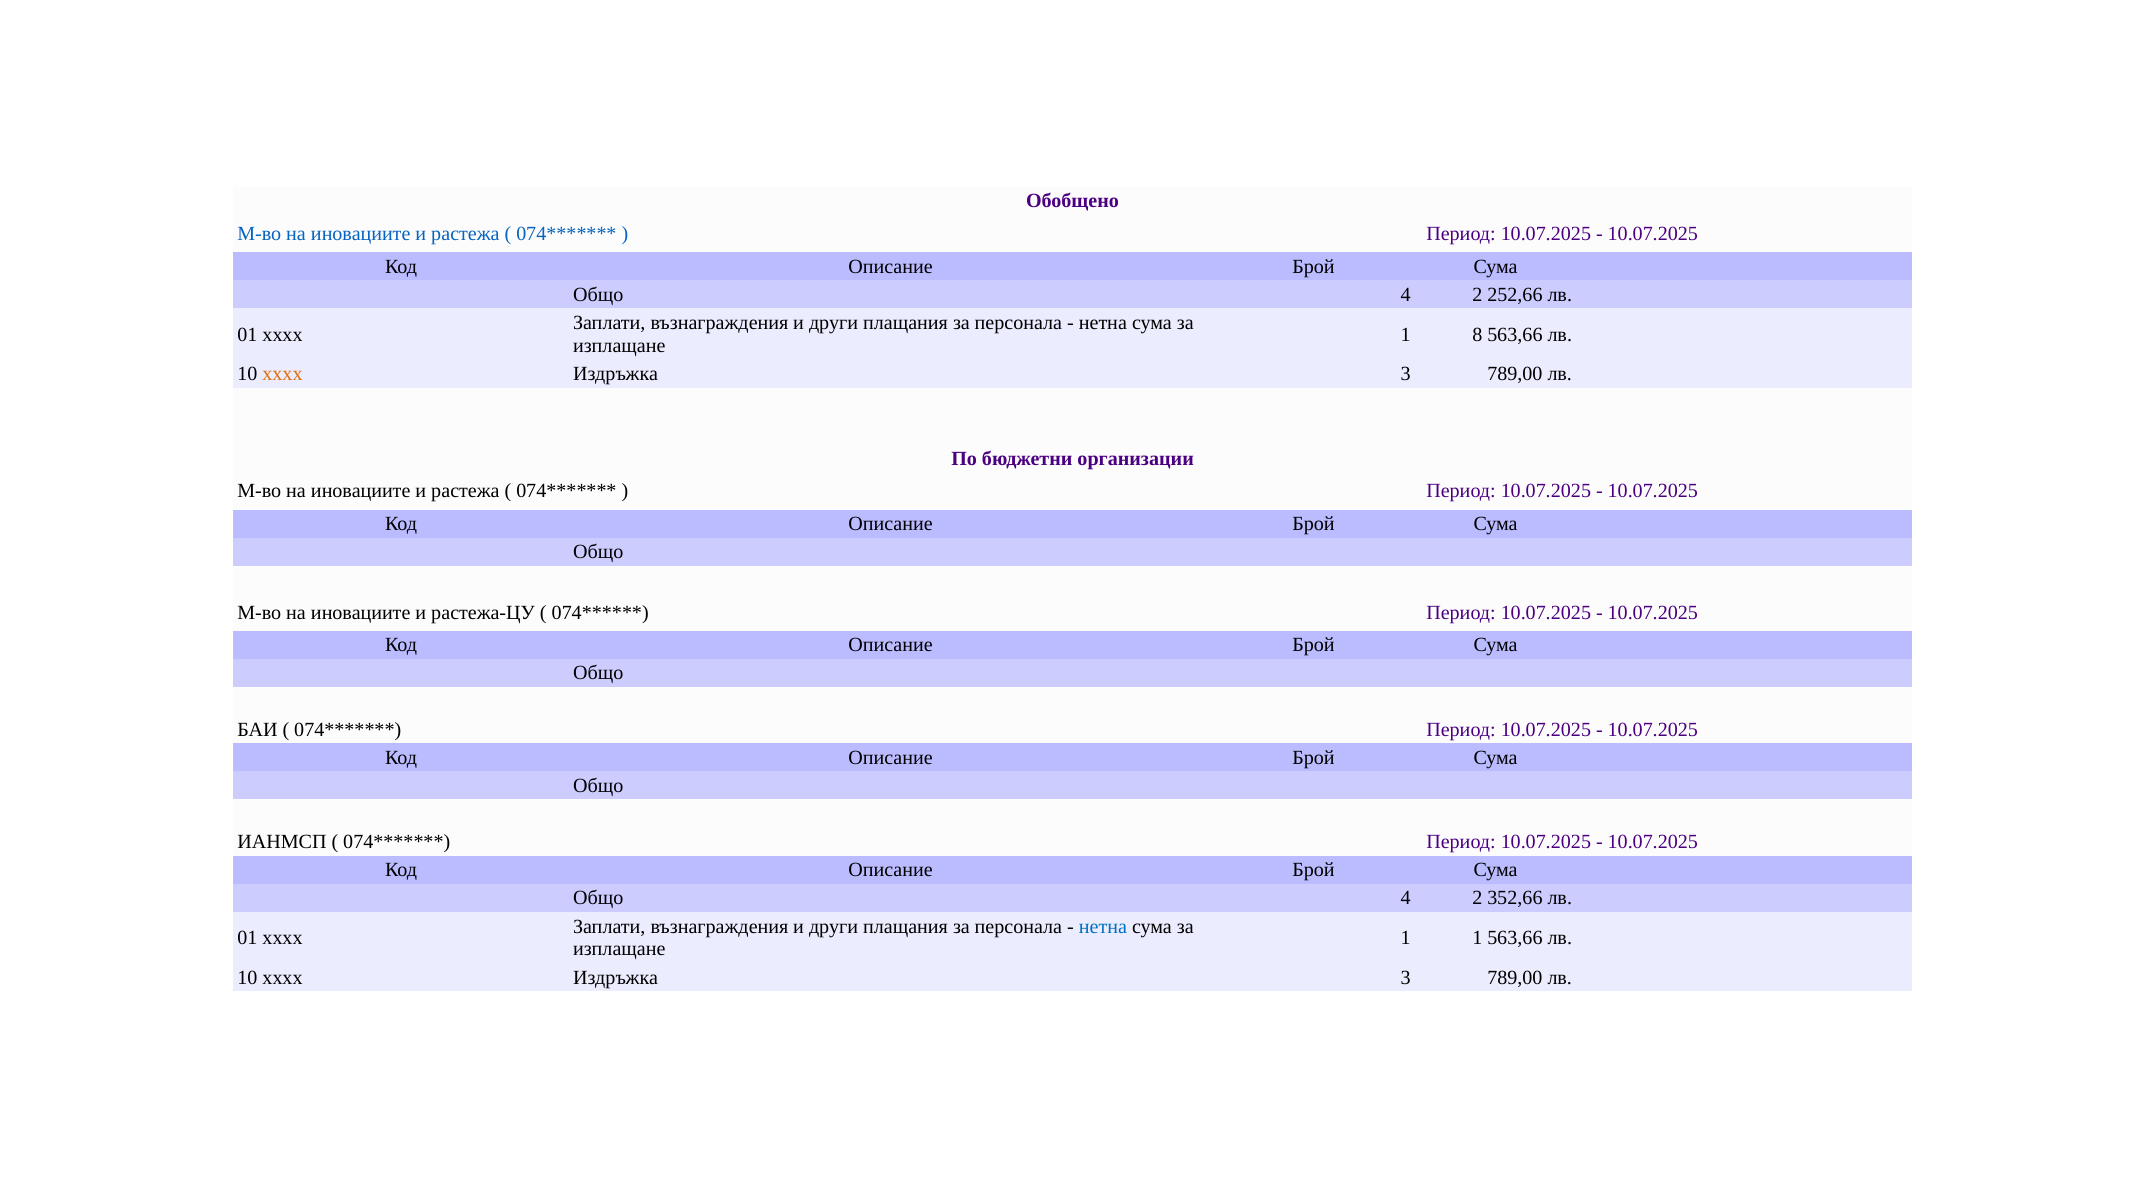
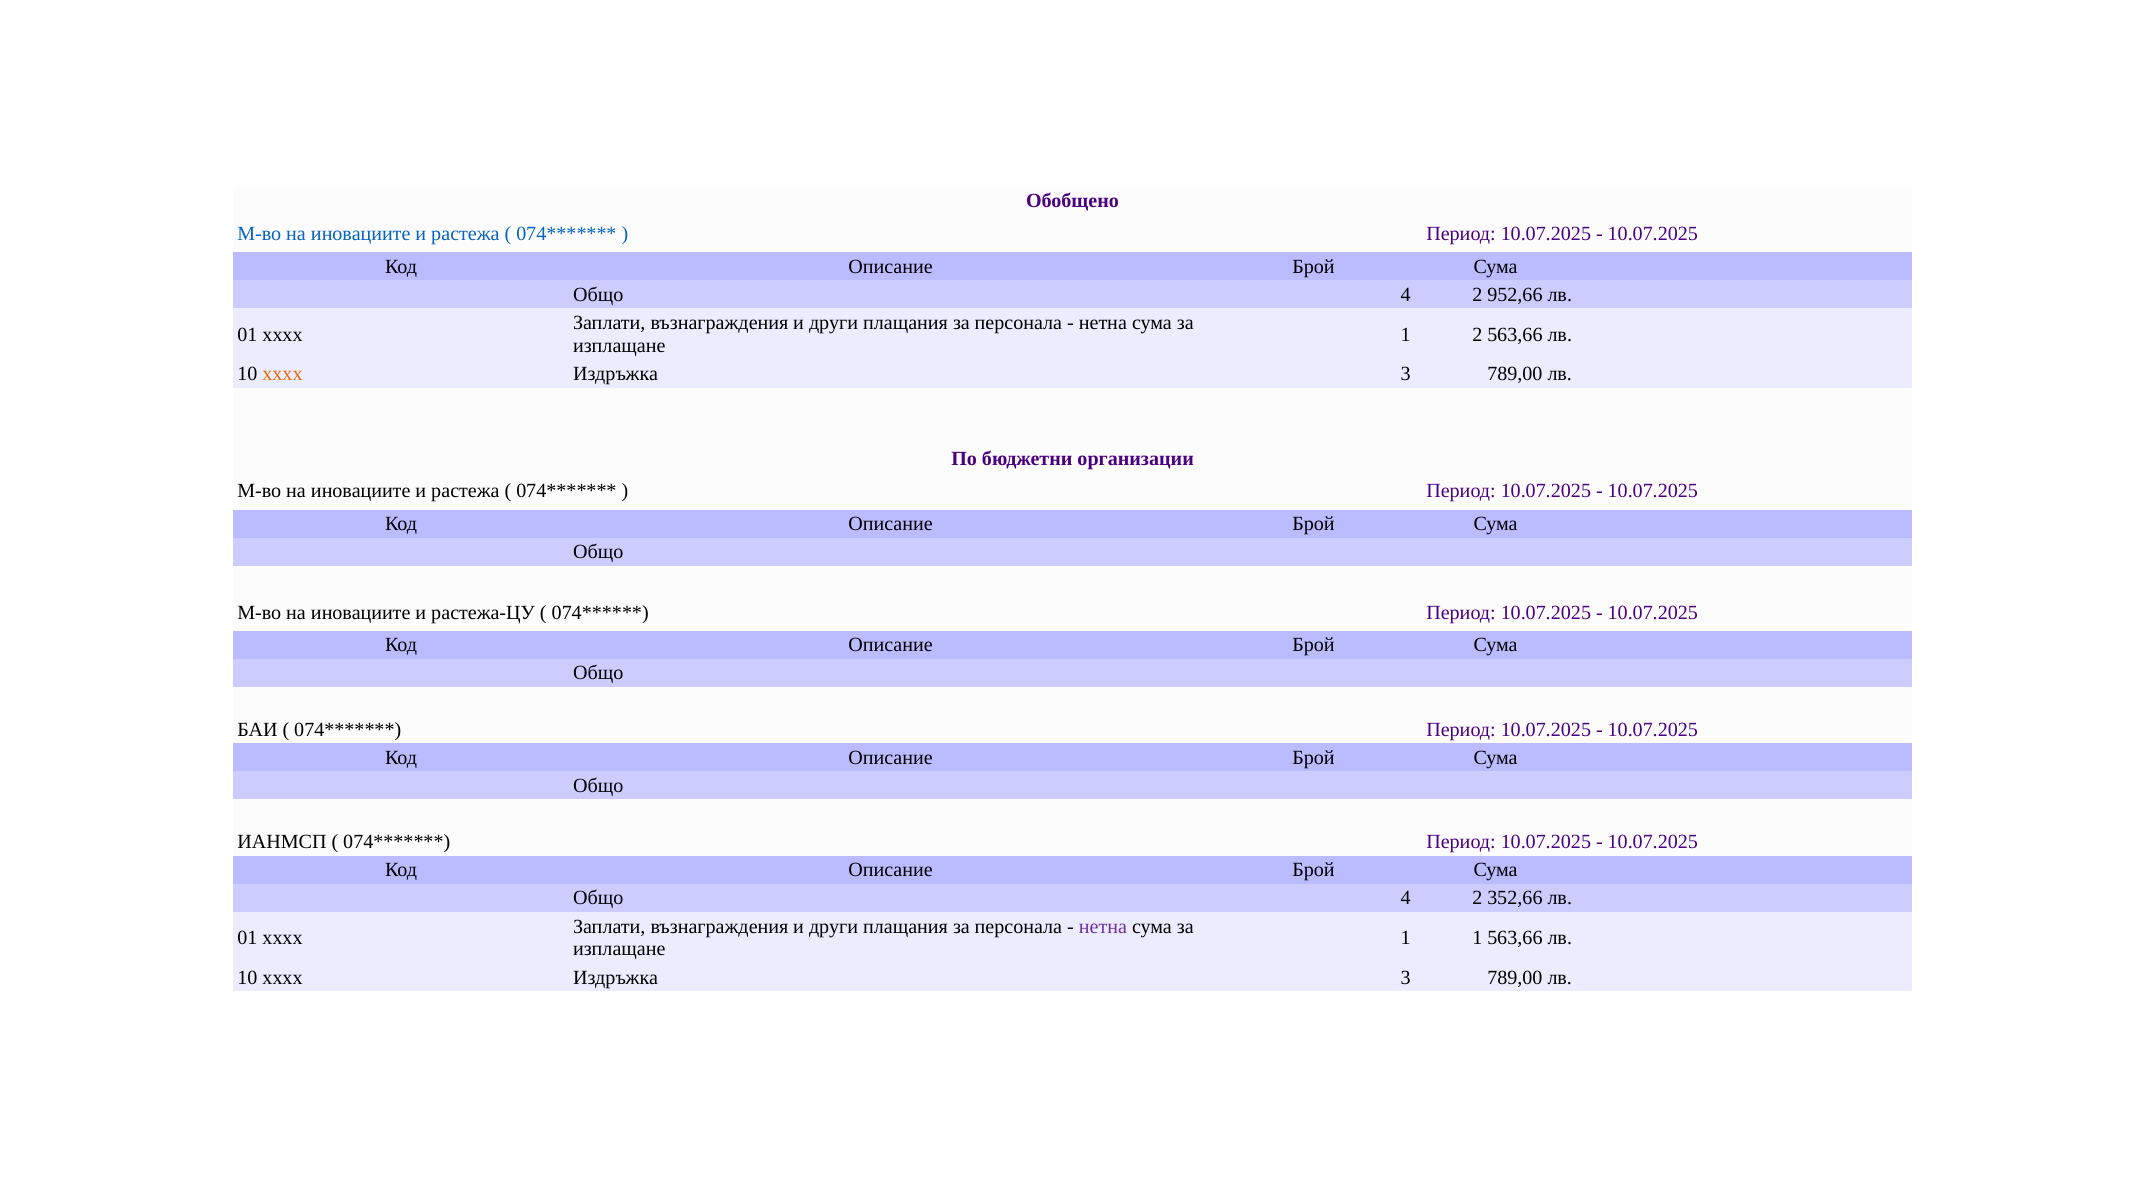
252,66: 252,66 -> 952,66
1 8: 8 -> 2
нетна at (1103, 926) colour: blue -> purple
